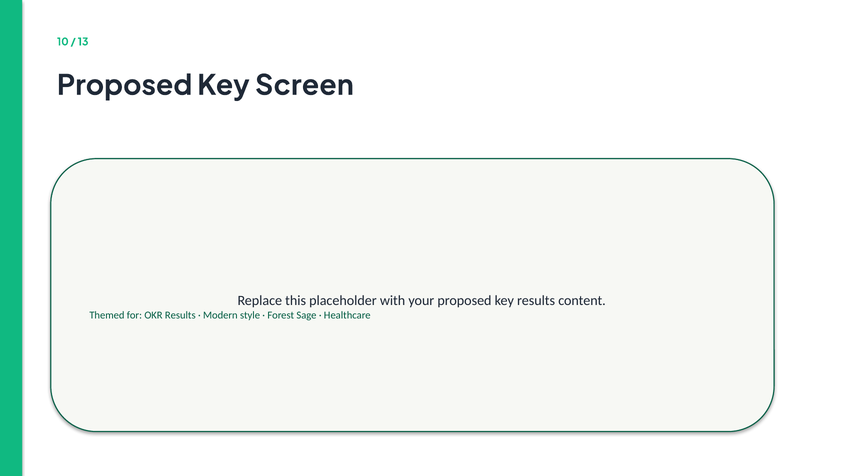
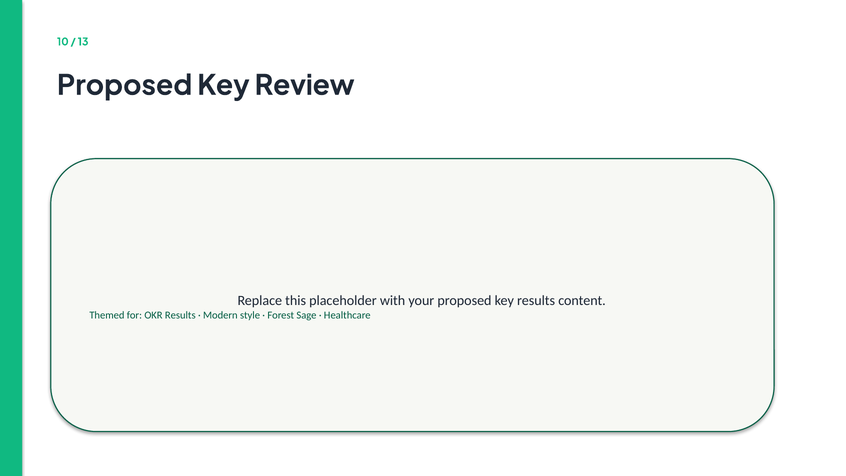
Screen: Screen -> Review
